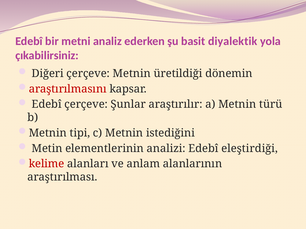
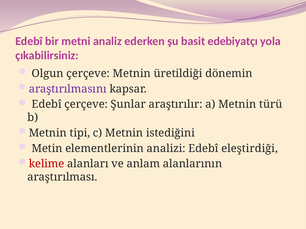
diyalektik: diyalektik -> edebiyatçı
Diğeri: Diğeri -> Olgun
araştırılmasını colour: red -> purple
